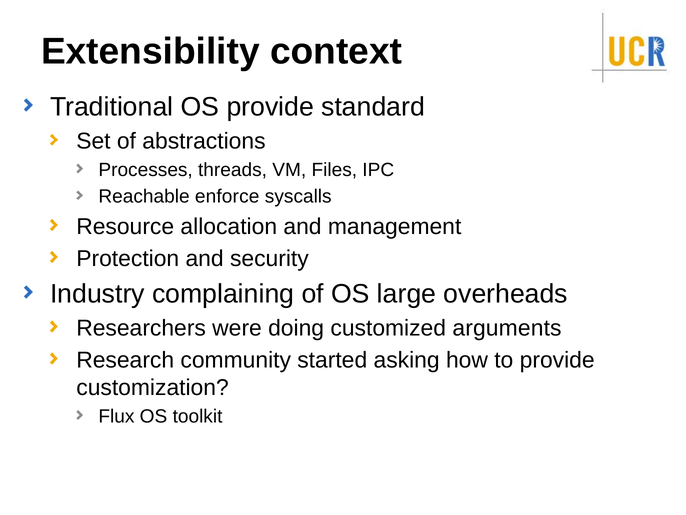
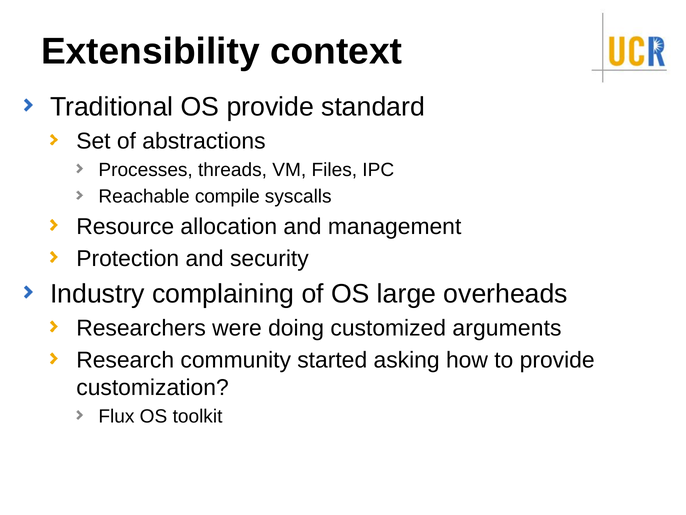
enforce: enforce -> compile
